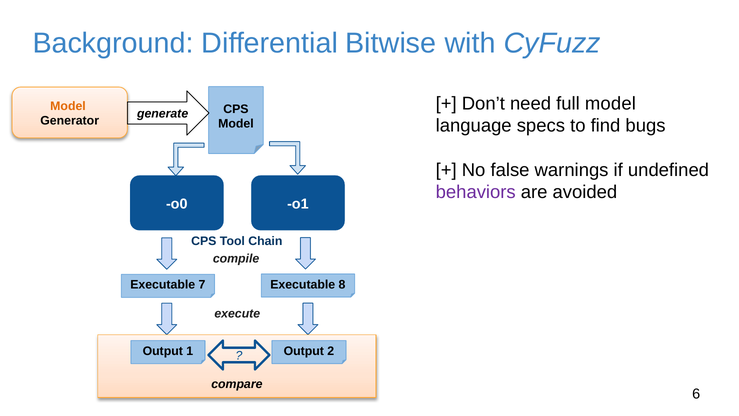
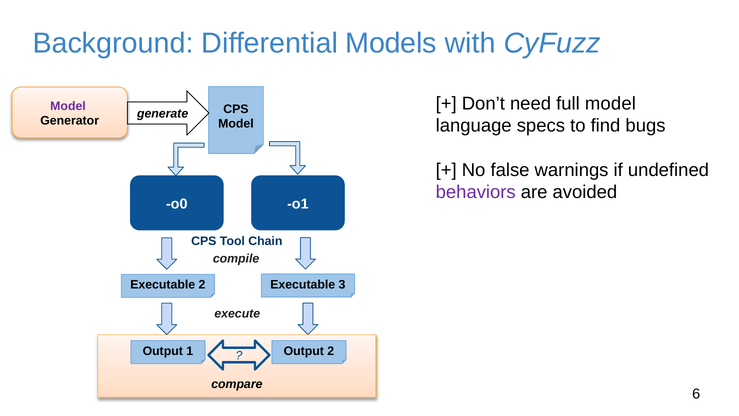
Bitwise: Bitwise -> Models
Model at (68, 106) colour: orange -> purple
Executable 7: 7 -> 2
8: 8 -> 3
